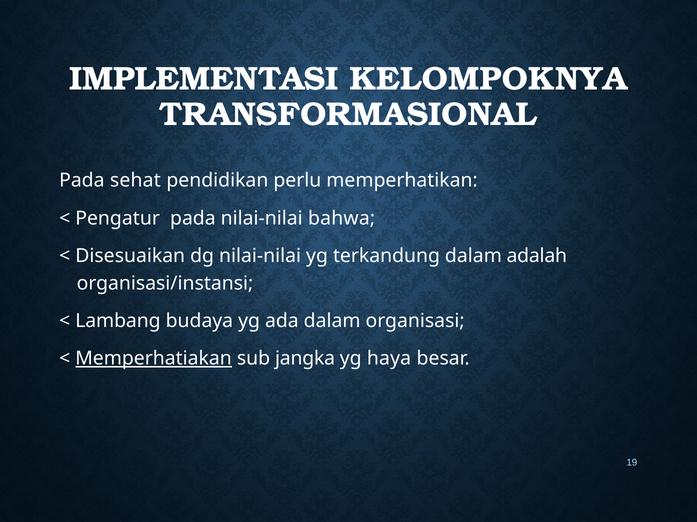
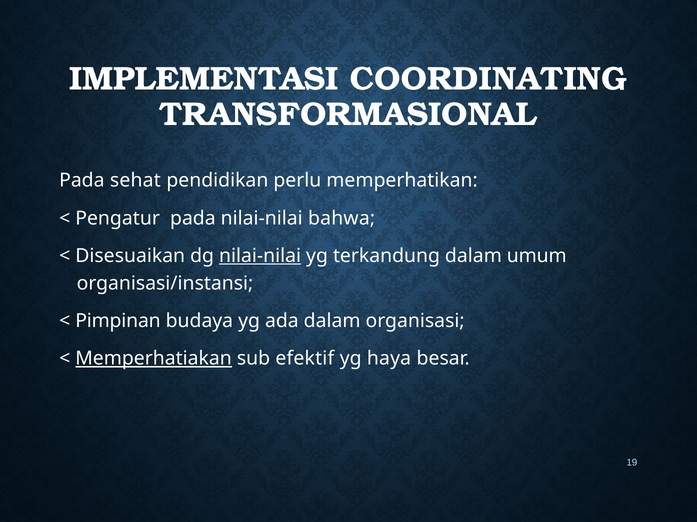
KELOMPOKNYA: KELOMPOKNYA -> COORDINATING
nilai-nilai at (260, 256) underline: none -> present
adalah: adalah -> umum
Lambang: Lambang -> Pimpinan
jangka: jangka -> efektif
